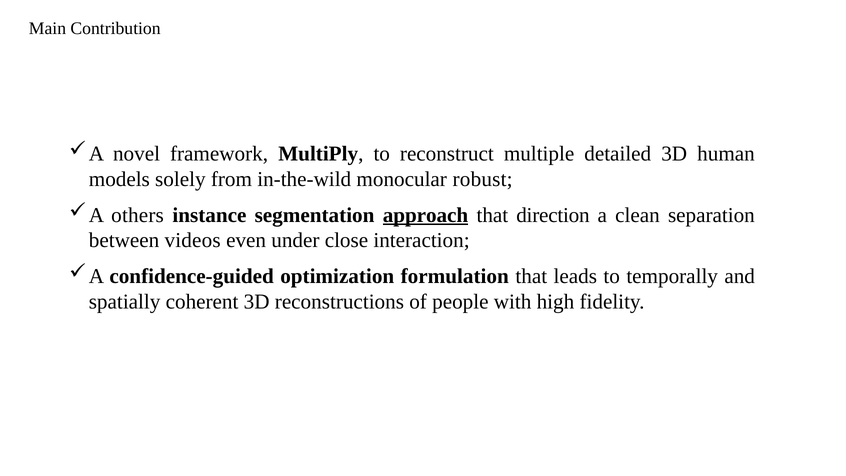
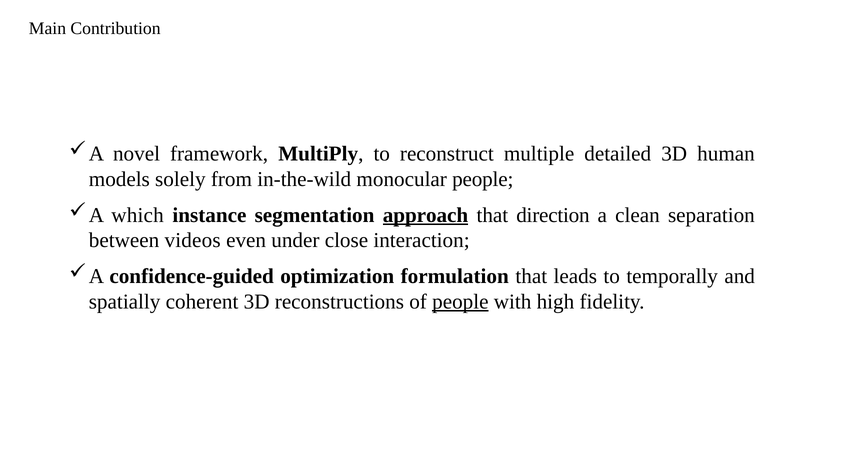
monocular robust: robust -> people
others: others -> which
people at (460, 302) underline: none -> present
